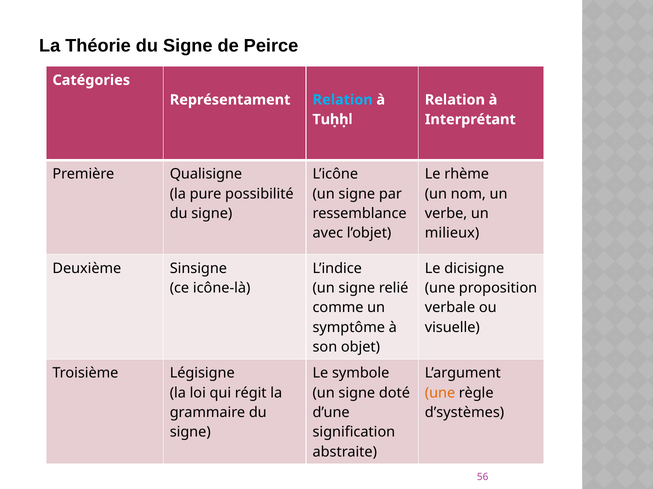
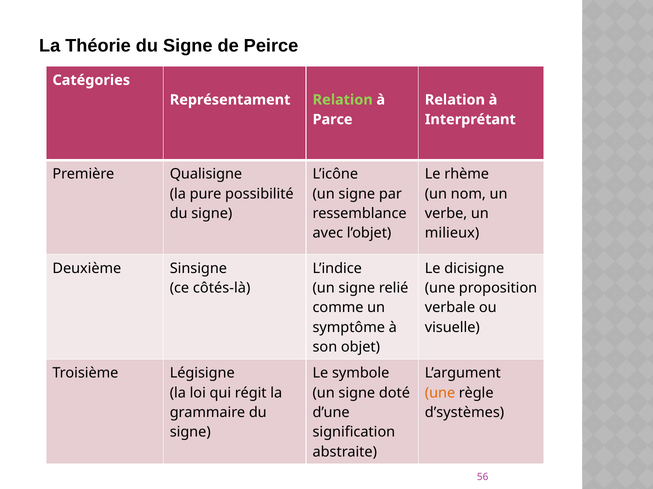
Relation at (343, 100) colour: light blue -> light green
Tuḥḥl: Tuḥḥl -> Parce
icône-là: icône-là -> côtés-là
